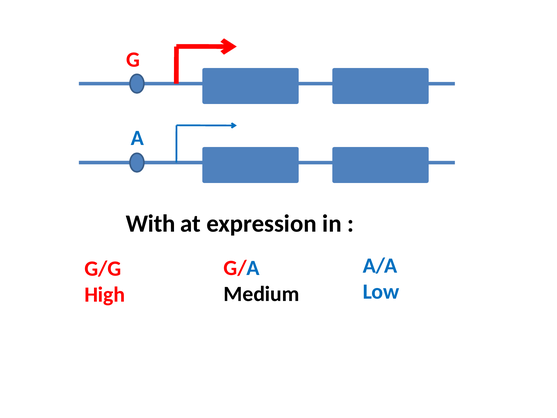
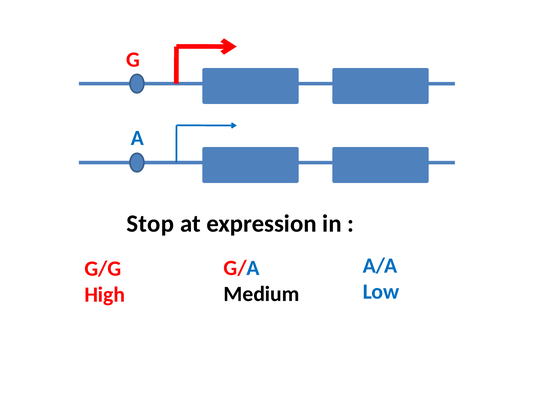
With: With -> Stop
